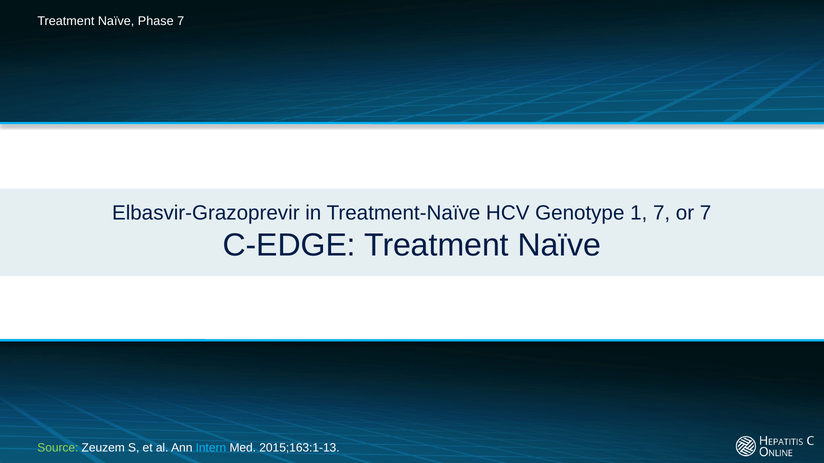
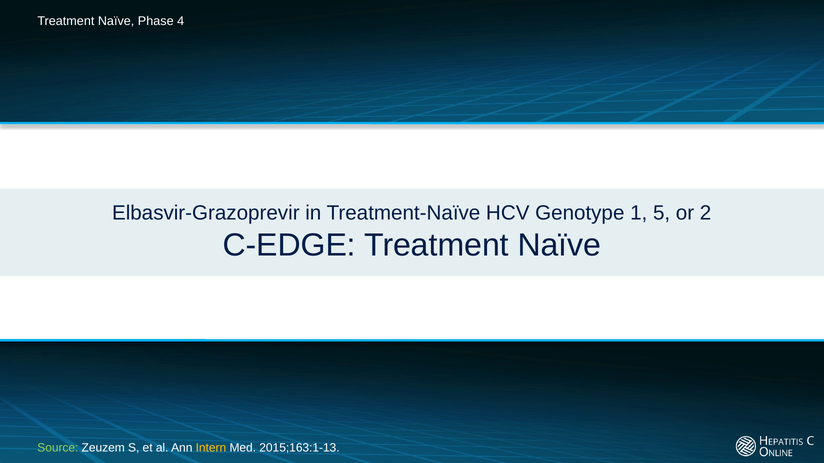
Phase 7: 7 -> 4
1 7: 7 -> 5
or 7: 7 -> 2
Intern colour: light blue -> yellow
